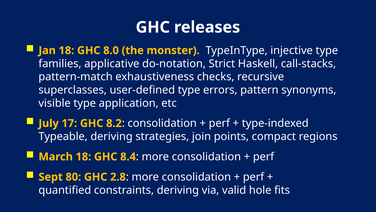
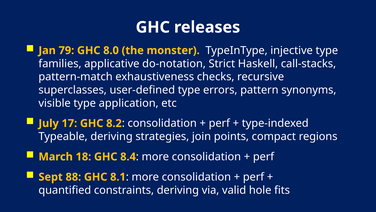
Jan 18: 18 -> 79
80: 80 -> 88
2.8: 2.8 -> 8.1
